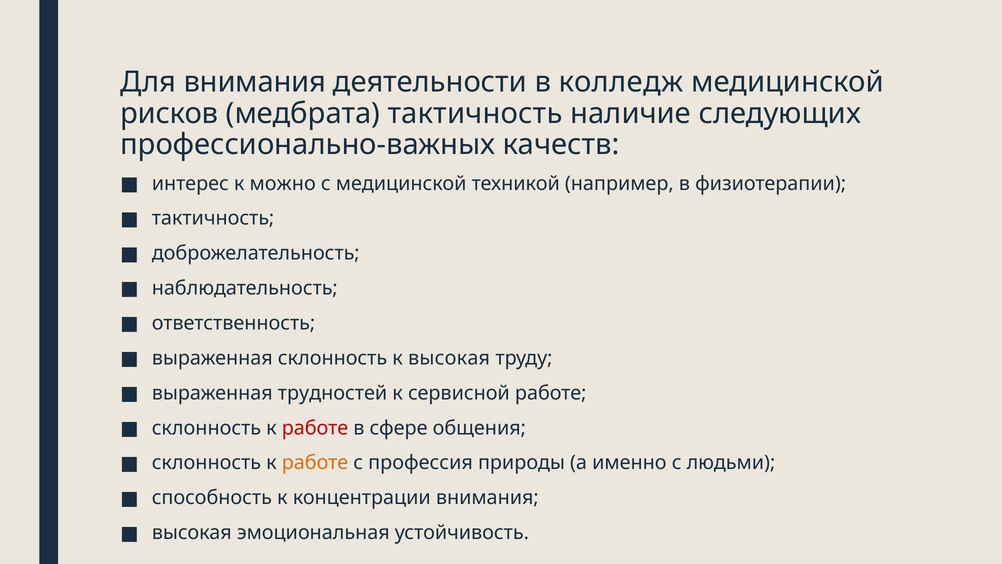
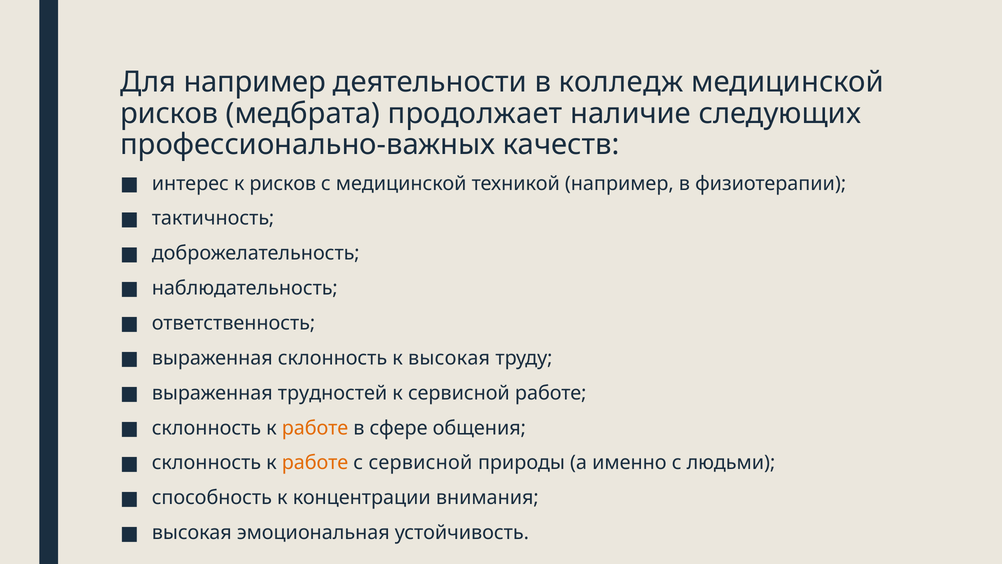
Для внимания: внимания -> например
медбрата тактичность: тактичность -> продолжает
к можно: можно -> рисков
работе at (315, 428) colour: red -> orange
с профессия: профессия -> сервисной
